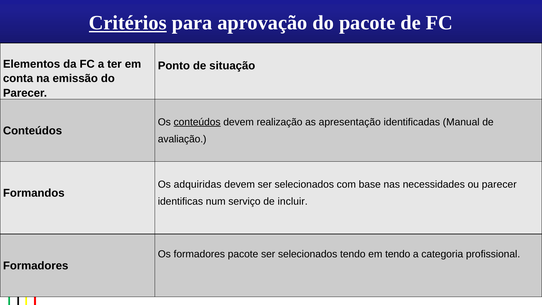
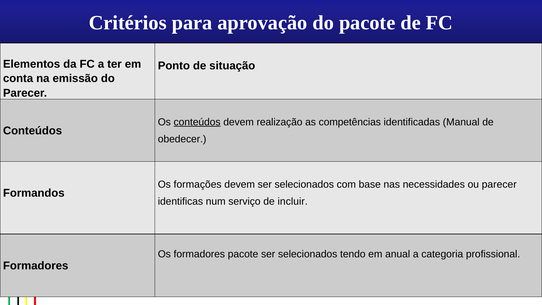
Critérios underline: present -> none
apresentação: apresentação -> competências
avaliação: avaliação -> obedecer
adquiridas: adquiridas -> formações
em tendo: tendo -> anual
